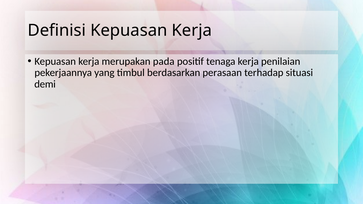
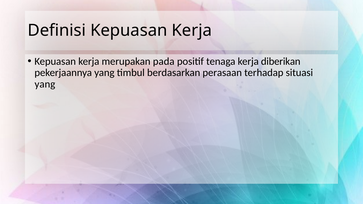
penilaian: penilaian -> diberikan
demi at (45, 84): demi -> yang
